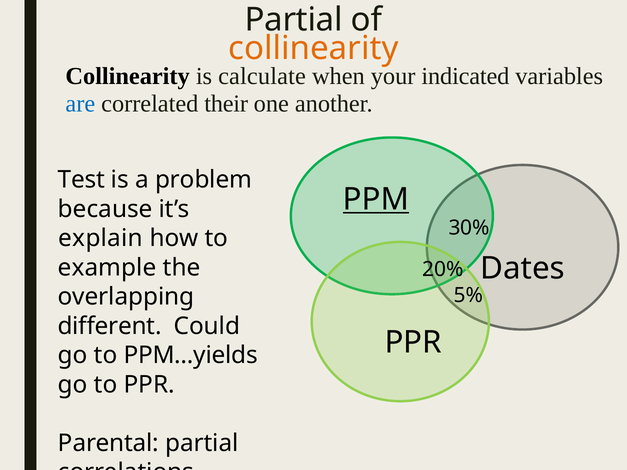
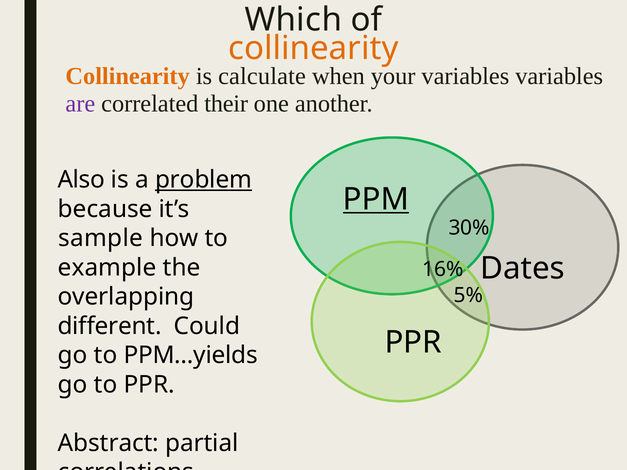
Partial at (294, 20): Partial -> Which
Collinearity at (128, 76) colour: black -> orange
your indicated: indicated -> variables
are colour: blue -> purple
Test: Test -> Also
problem underline: none -> present
explain: explain -> sample
20%: 20% -> 16%
Parental: Parental -> Abstract
